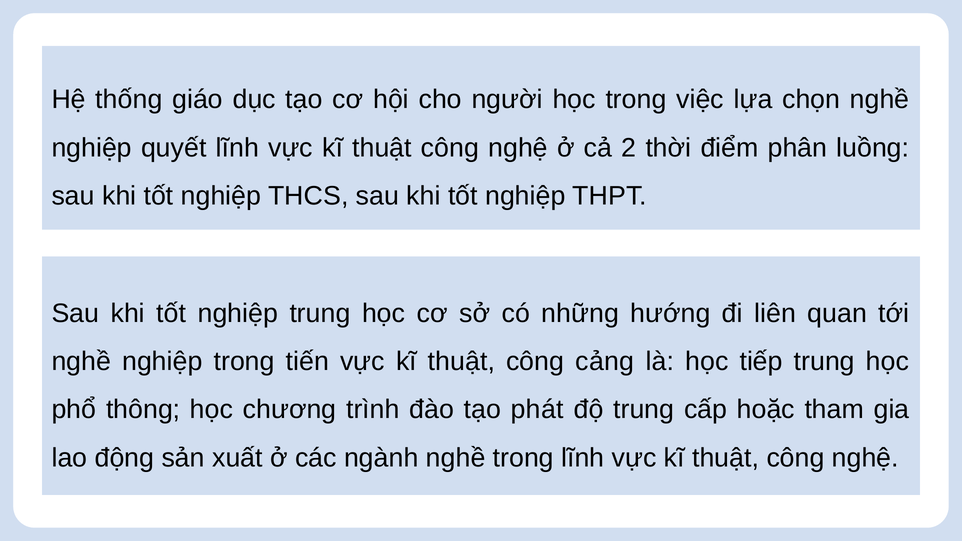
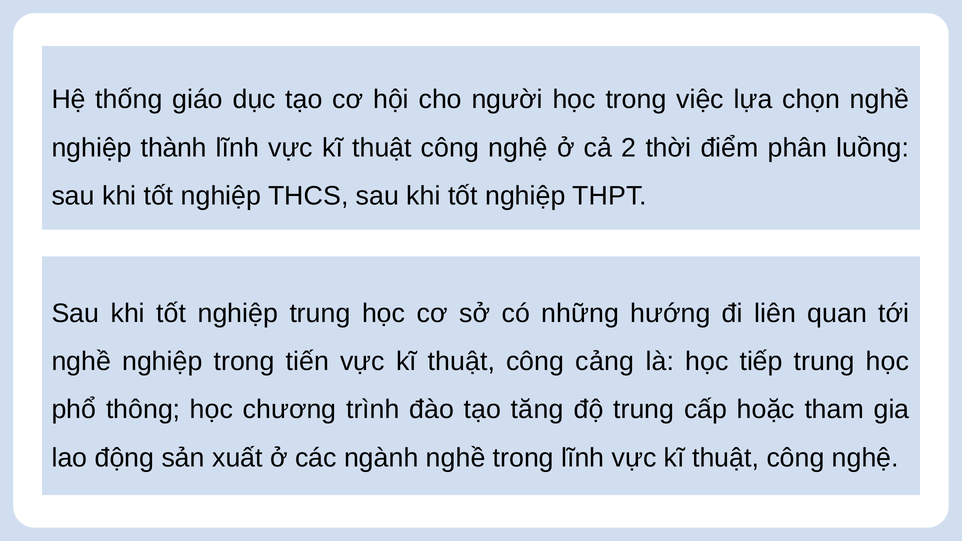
quyết: quyết -> thành
phát: phát -> tăng
